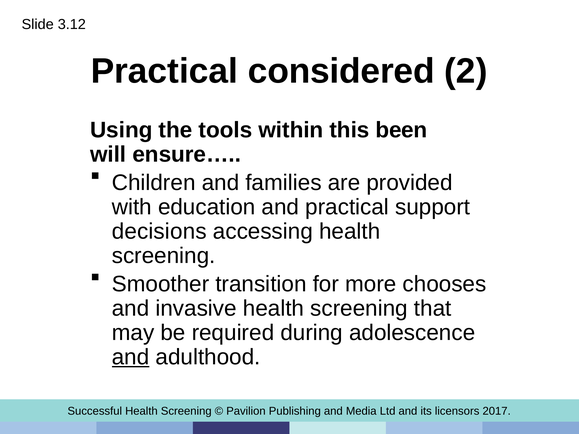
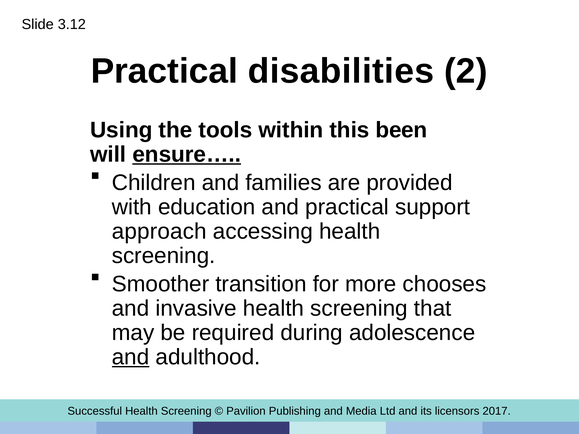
considered: considered -> disabilities
ensure… underline: none -> present
decisions: decisions -> approach
